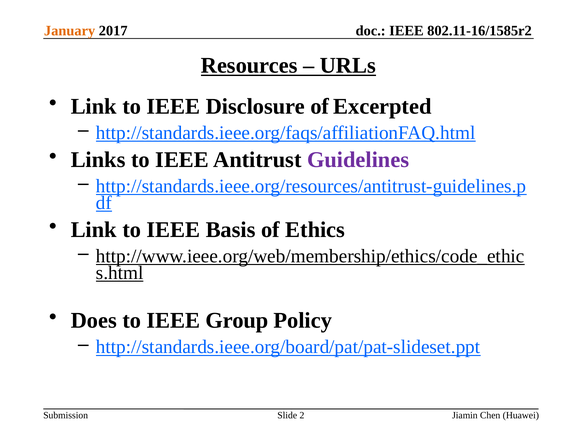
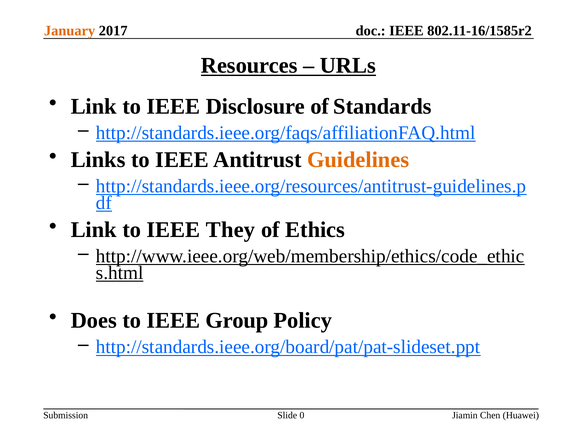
Excerpted: Excerpted -> Standards
Guidelines colour: purple -> orange
Basis: Basis -> They
2: 2 -> 0
